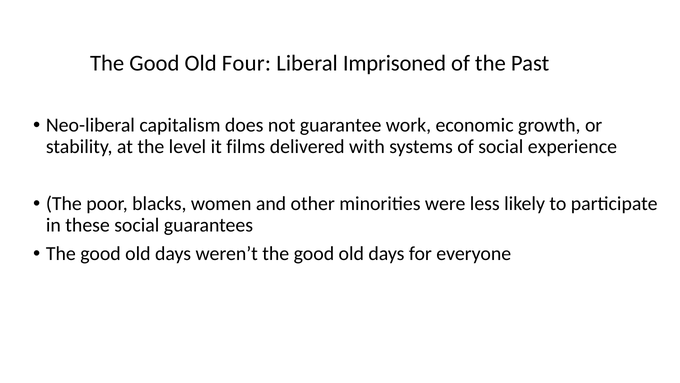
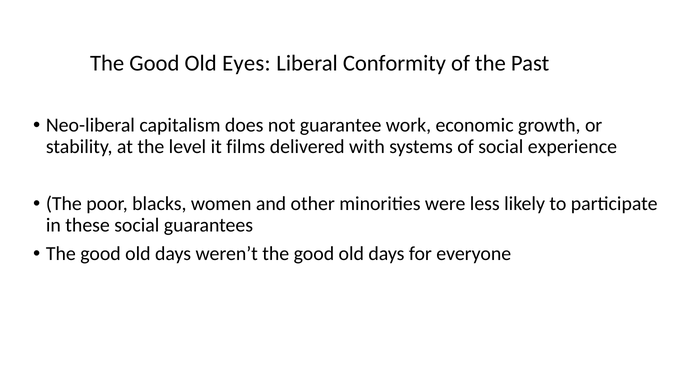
Four: Four -> Eyes
Imprisoned: Imprisoned -> Conformity
